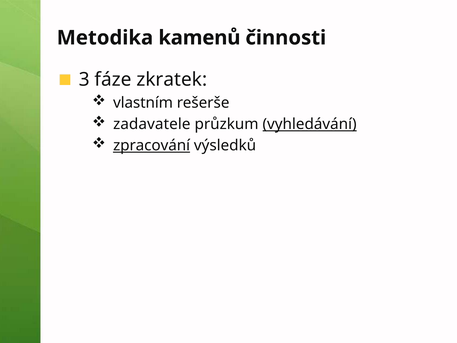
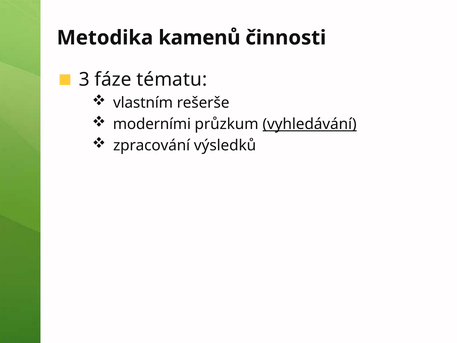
zkratek: zkratek -> tématu
zadavatele: zadavatele -> moderními
zpracování underline: present -> none
